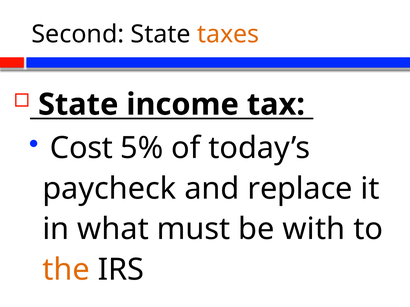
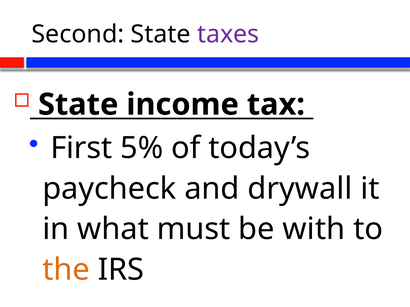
taxes colour: orange -> purple
Cost: Cost -> First
replace: replace -> drywall
